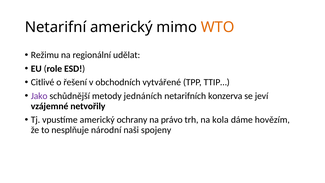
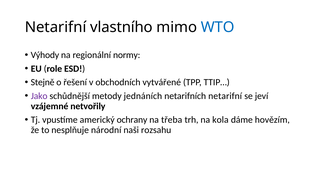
Netarifní americký: americký -> vlastního
WTO colour: orange -> blue
Režimu: Režimu -> Výhody
udělat: udělat -> normy
Citlivé: Citlivé -> Stejně
netarifních konzerva: konzerva -> netarifní
právo: právo -> třeba
spojeny: spojeny -> rozsahu
